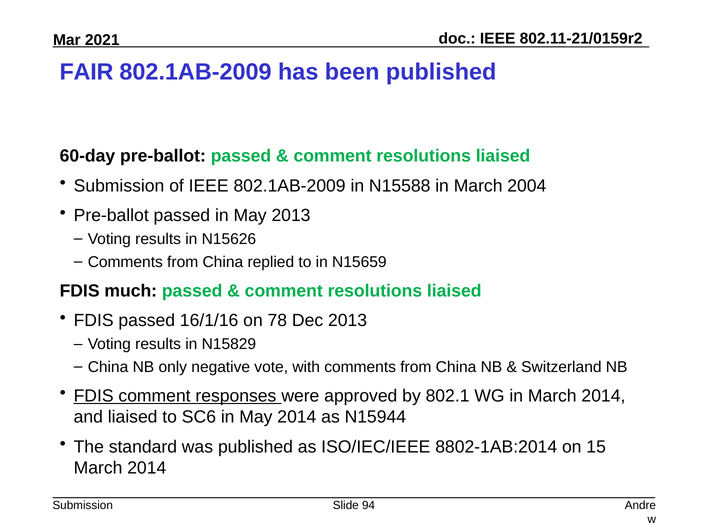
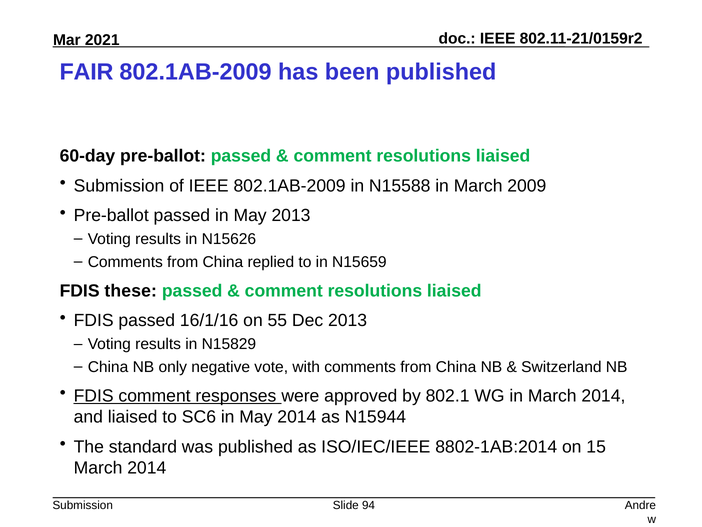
2004: 2004 -> 2009
much: much -> these
78: 78 -> 55
